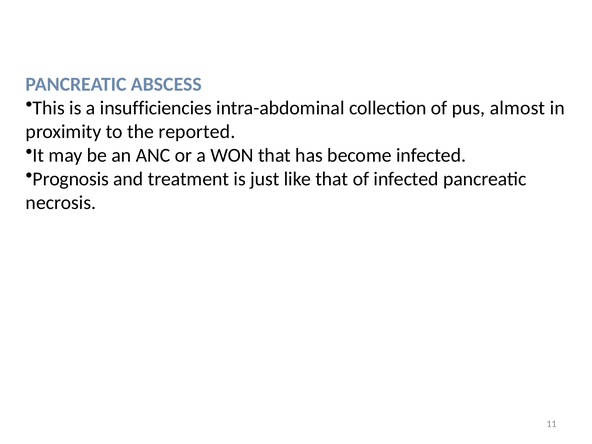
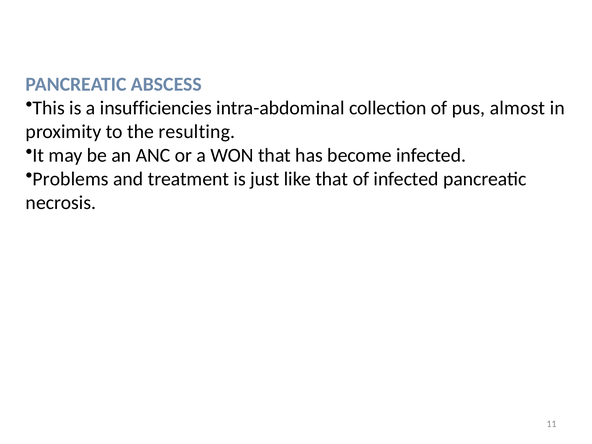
reported: reported -> resulting
Prognosis: Prognosis -> Problems
